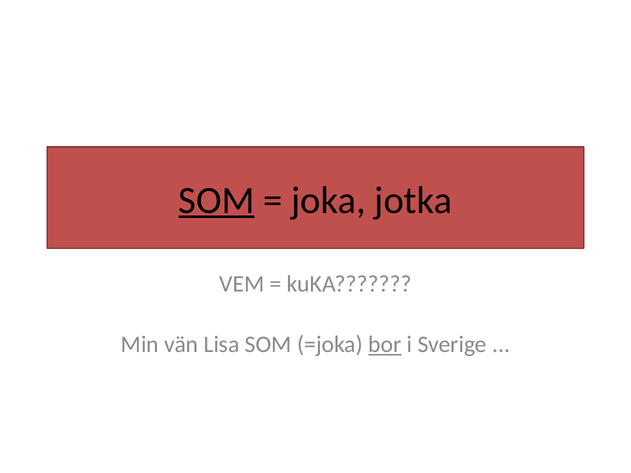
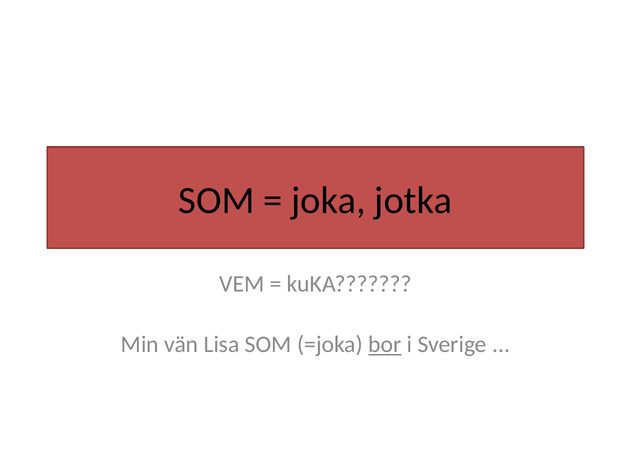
SOM at (217, 200) underline: present -> none
